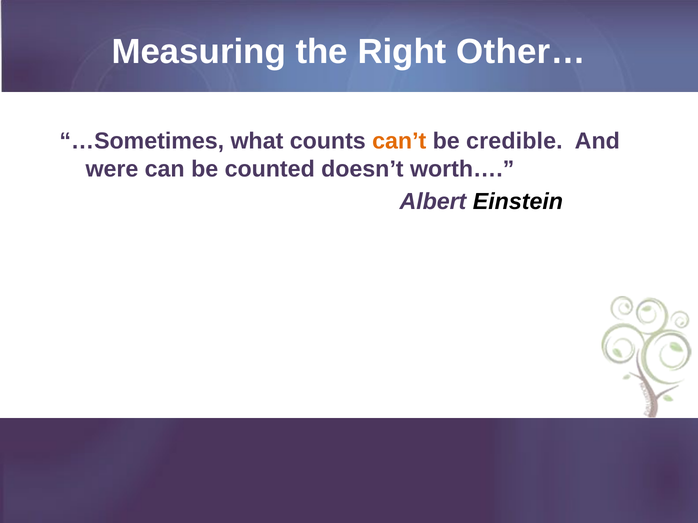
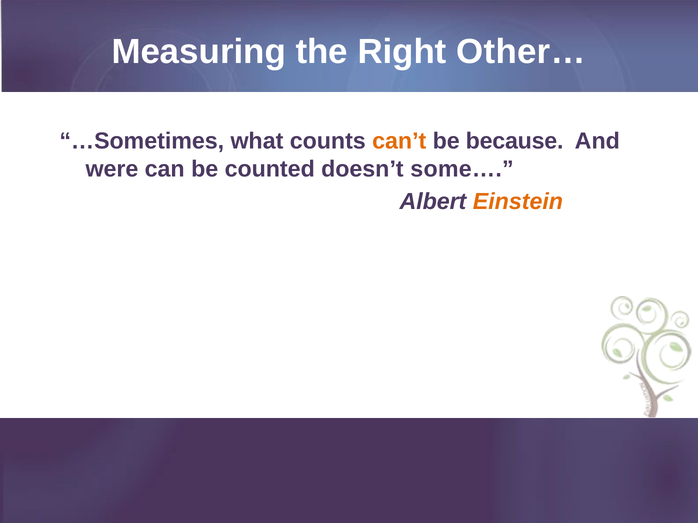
credible: credible -> because
worth…: worth… -> some…
Einstein colour: black -> orange
